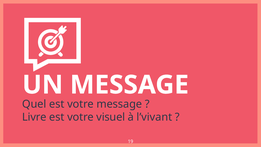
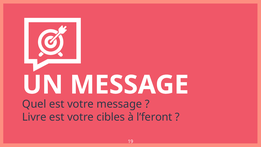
visuel: visuel -> cibles
l’vivant: l’vivant -> l’feront
